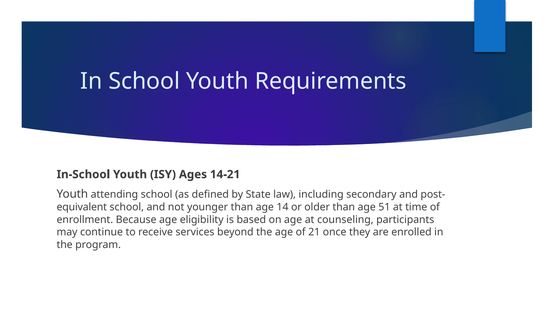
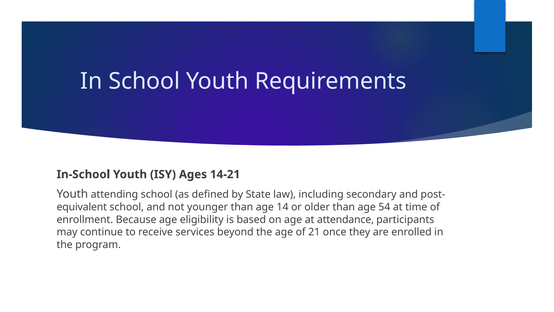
51: 51 -> 54
counseling: counseling -> attendance
